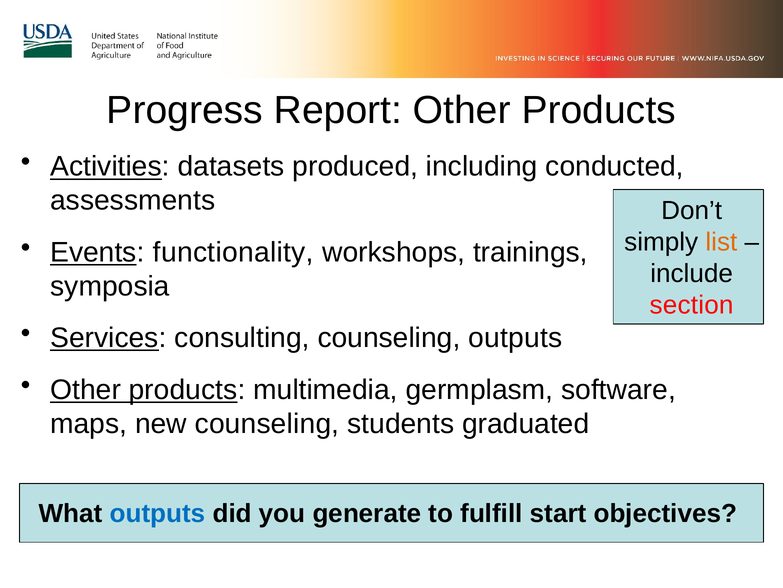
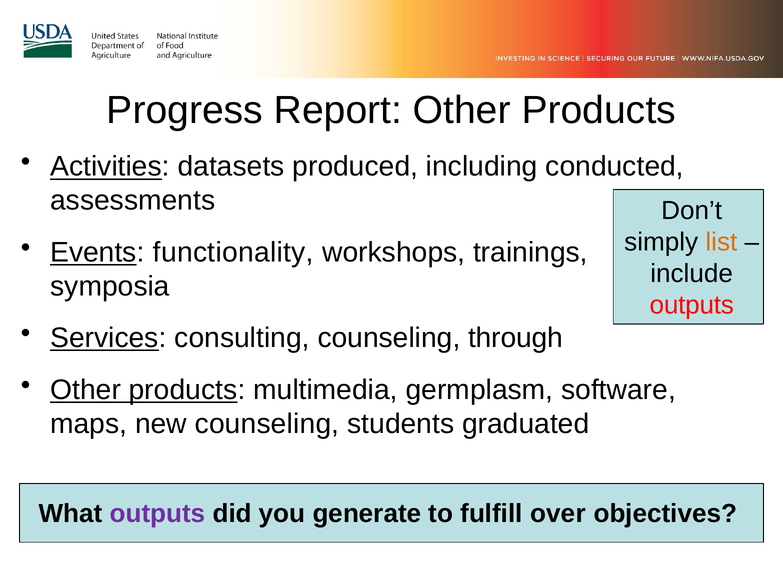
section at (692, 304): section -> outputs
counseling outputs: outputs -> through
outputs at (158, 513) colour: blue -> purple
start: start -> over
